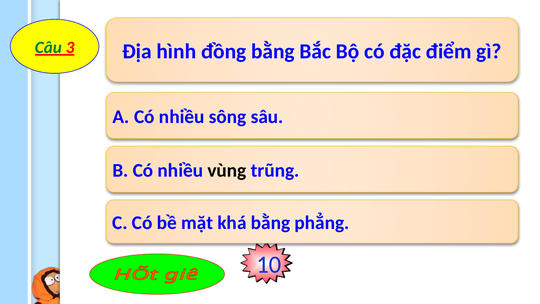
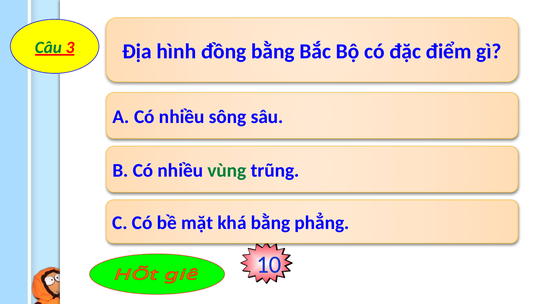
vùng colour: black -> green
